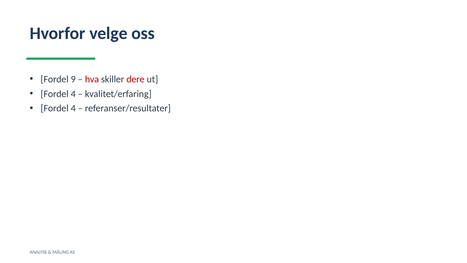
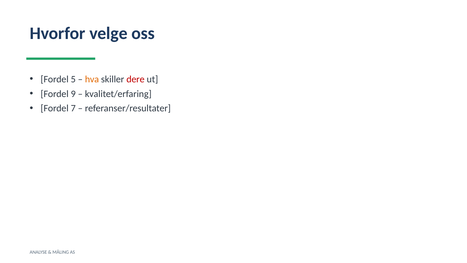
9: 9 -> 5
hva colour: red -> orange
4 at (73, 94): 4 -> 9
4 at (73, 108): 4 -> 7
